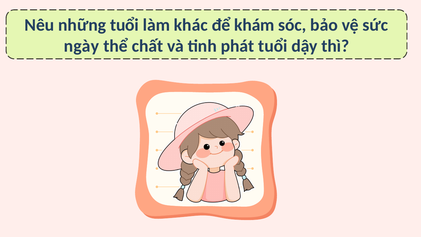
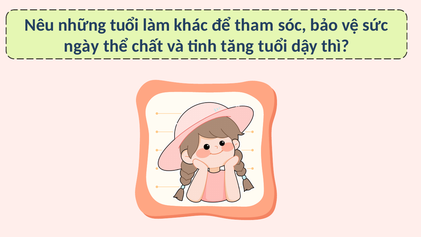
khám: khám -> tham
phát: phát -> tăng
